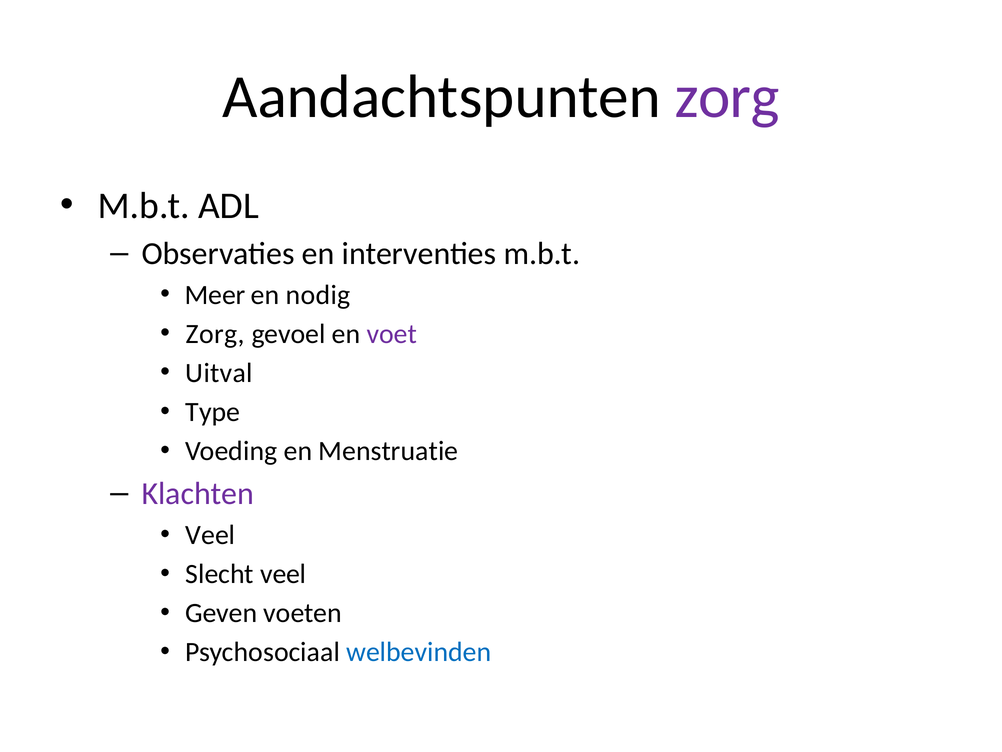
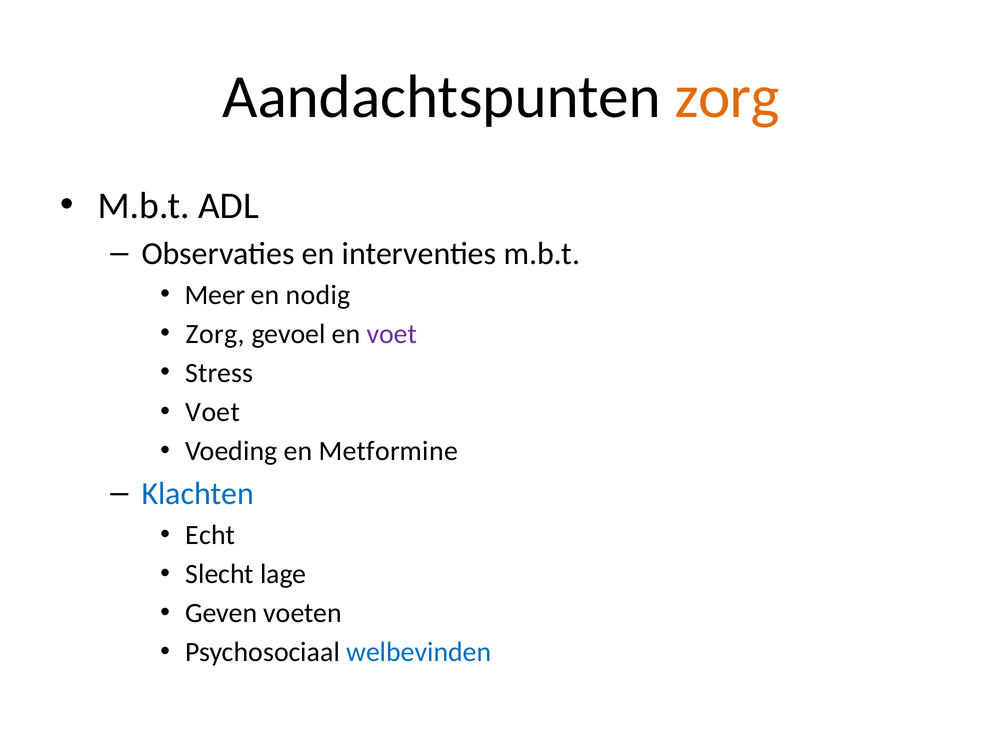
zorg at (727, 97) colour: purple -> orange
Uitval: Uitval -> Stress
Type at (213, 412): Type -> Voet
Menstruatie: Menstruatie -> Metformine
Klachten colour: purple -> blue
Veel at (210, 535): Veel -> Echt
Slecht veel: veel -> lage
